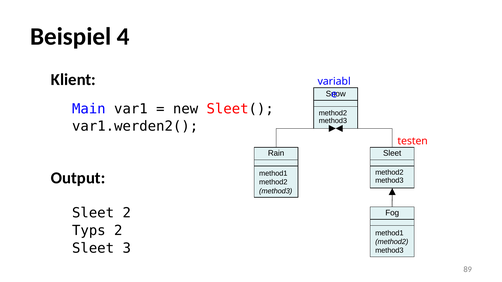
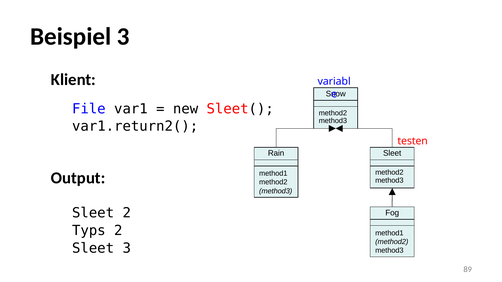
Beispiel 4: 4 -> 3
Main: Main -> File
var1.werden2(: var1.werden2( -> var1.return2(
